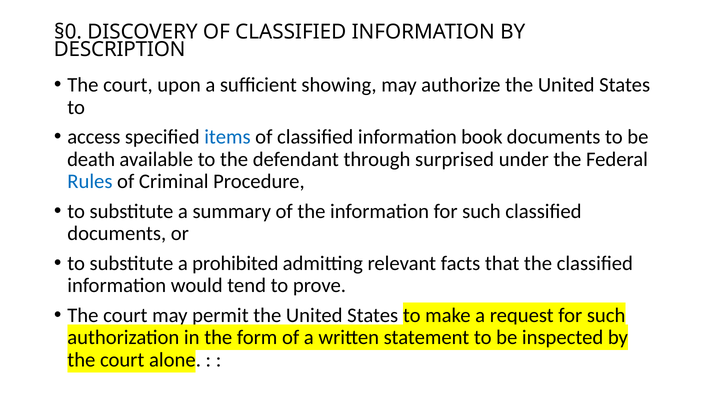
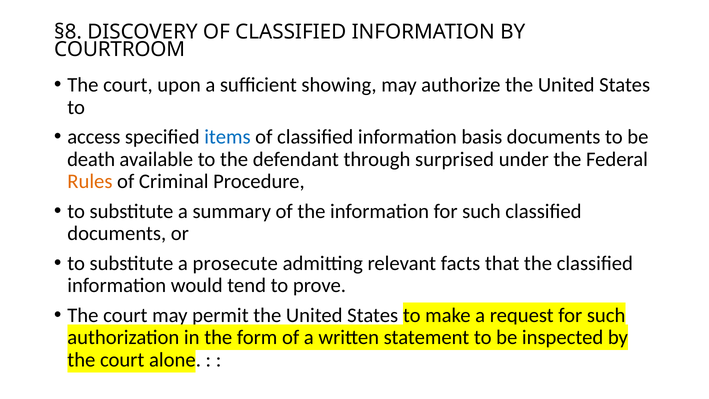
§0: §0 -> §8
DESCRIPTION: DESCRIPTION -> COURTROOM
book: book -> basis
Rules colour: blue -> orange
prohibited: prohibited -> prosecute
